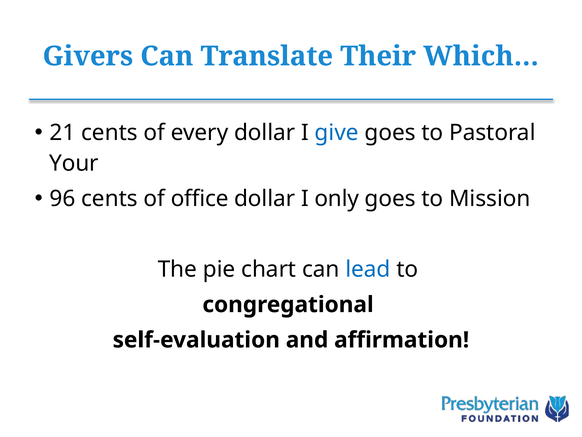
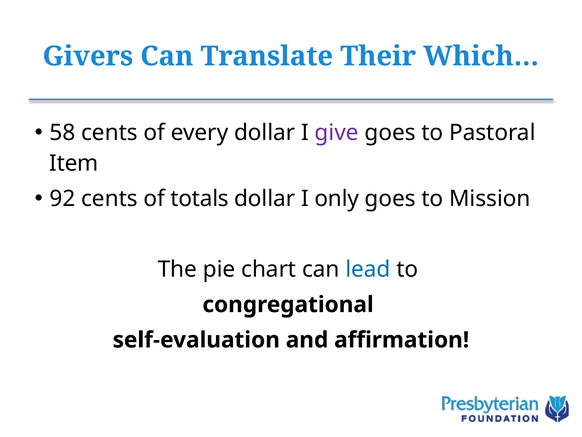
21: 21 -> 58
give colour: blue -> purple
Your: Your -> Item
96: 96 -> 92
office: office -> totals
